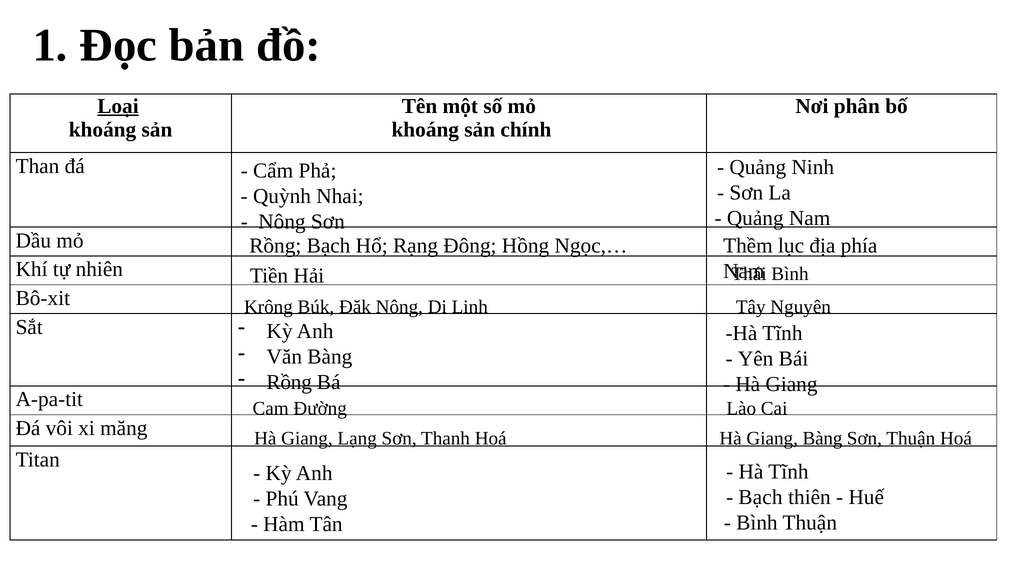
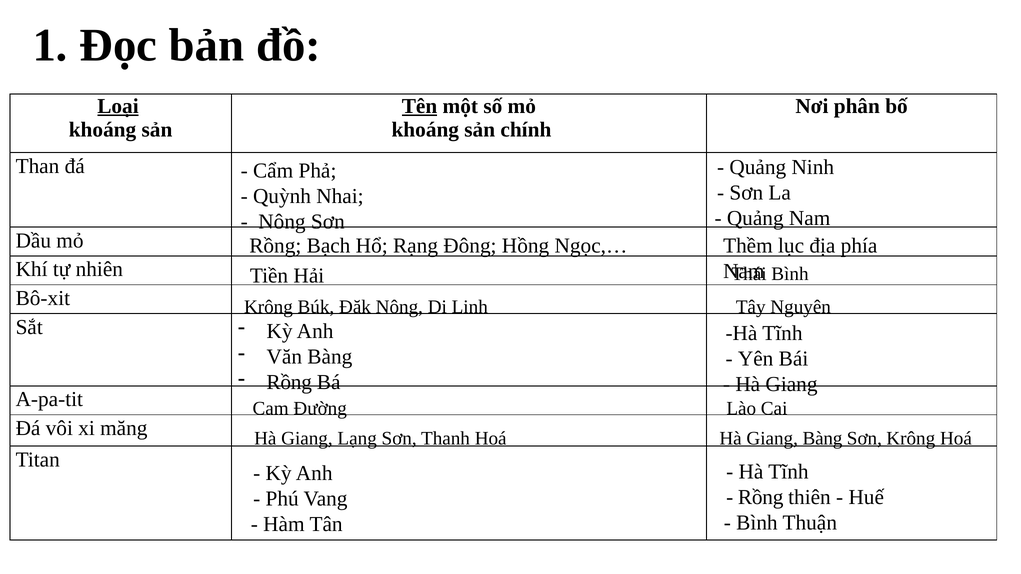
Tên underline: none -> present
Sơn Thuận: Thuận -> Krông
Bạch at (760, 497): Bạch -> Rồng
